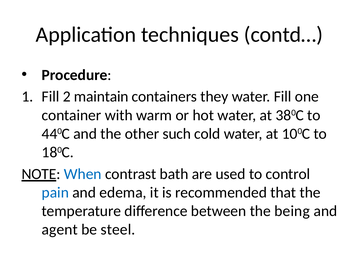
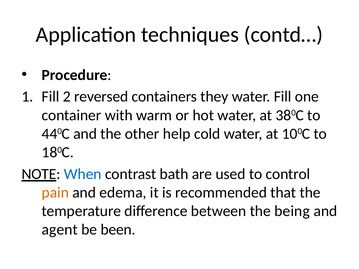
maintain: maintain -> reversed
such: such -> help
pain colour: blue -> orange
steel: steel -> been
